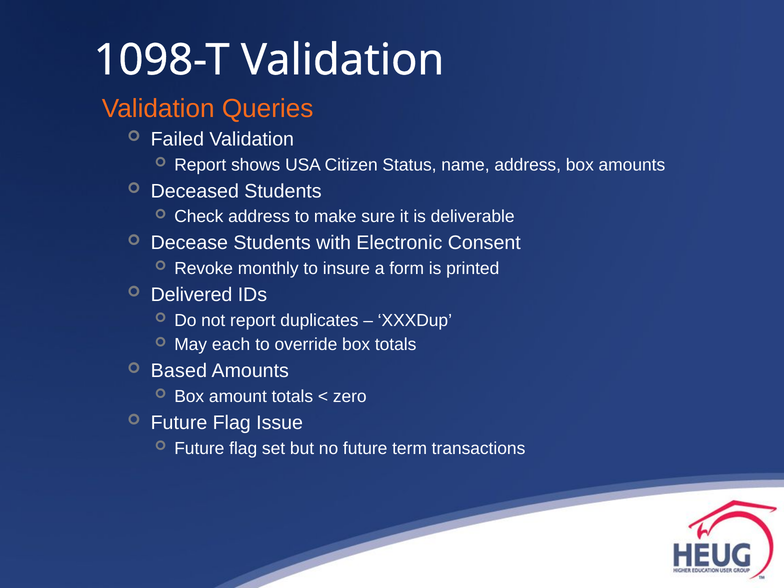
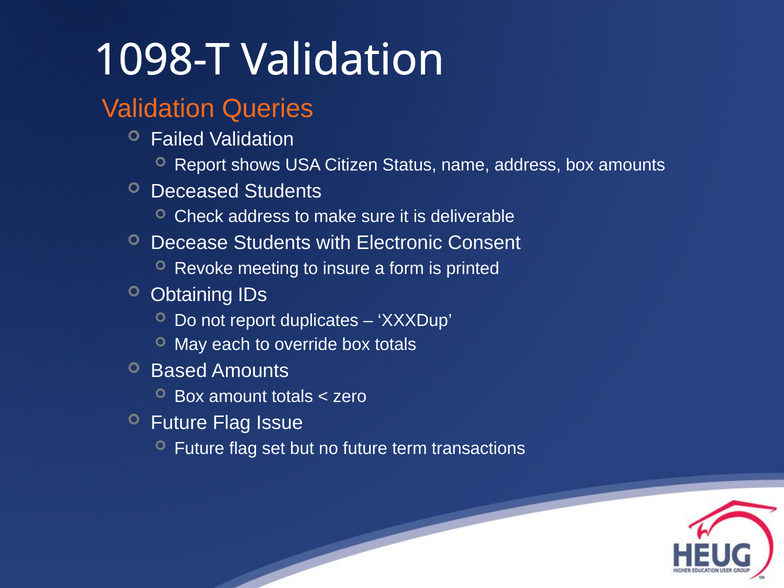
monthly: monthly -> meeting
Delivered: Delivered -> Obtaining
